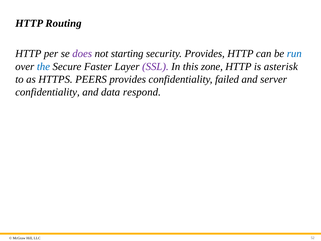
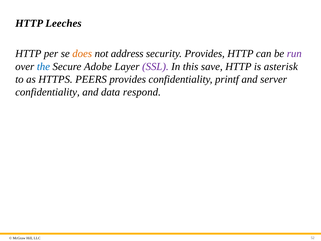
Routing: Routing -> Leeches
does colour: purple -> orange
starting: starting -> address
run colour: blue -> purple
Faster: Faster -> Adobe
zone: zone -> save
failed: failed -> printf
